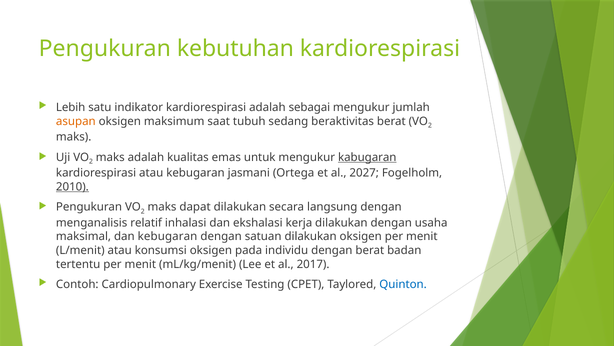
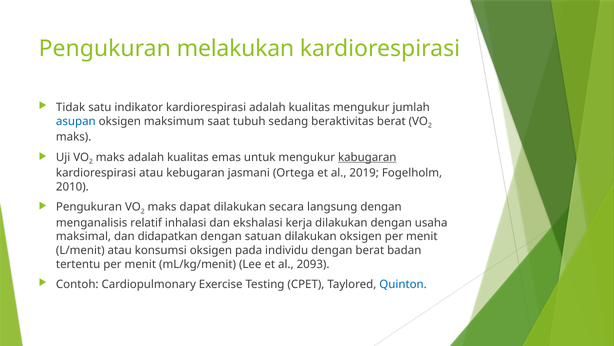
kebutuhan: kebutuhan -> melakukan
Lebih: Lebih -> Tidak
kardiorespirasi adalah sebagai: sebagai -> kualitas
asupan colour: orange -> blue
2027: 2027 -> 2019
2010 underline: present -> none
dan kebugaran: kebugaran -> didapatkan
2017: 2017 -> 2093
